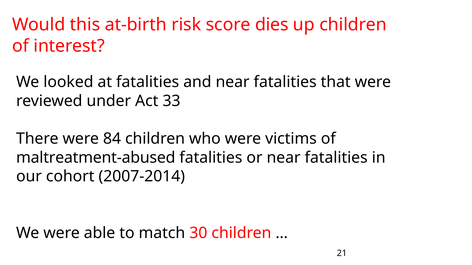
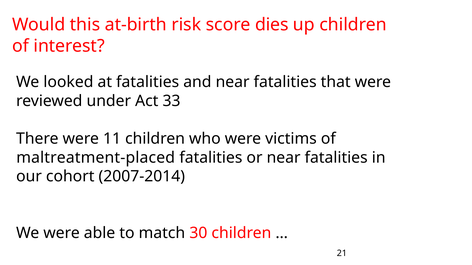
84: 84 -> 11
maltreatment-abused: maltreatment-abused -> maltreatment-placed
